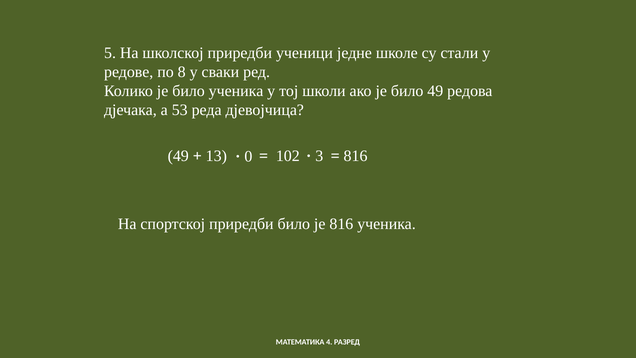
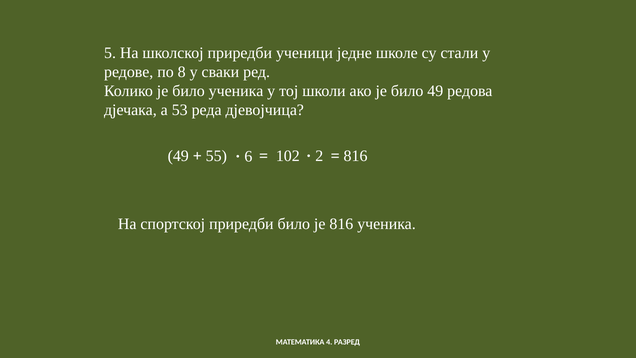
13: 13 -> 55
0: 0 -> 6
3: 3 -> 2
